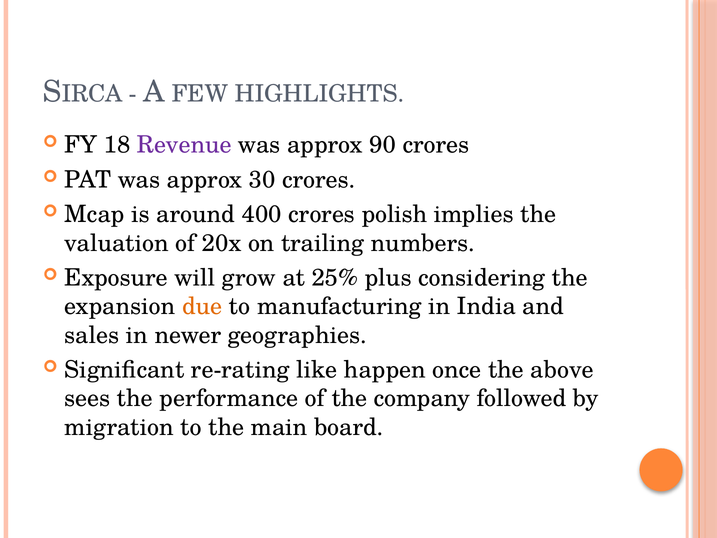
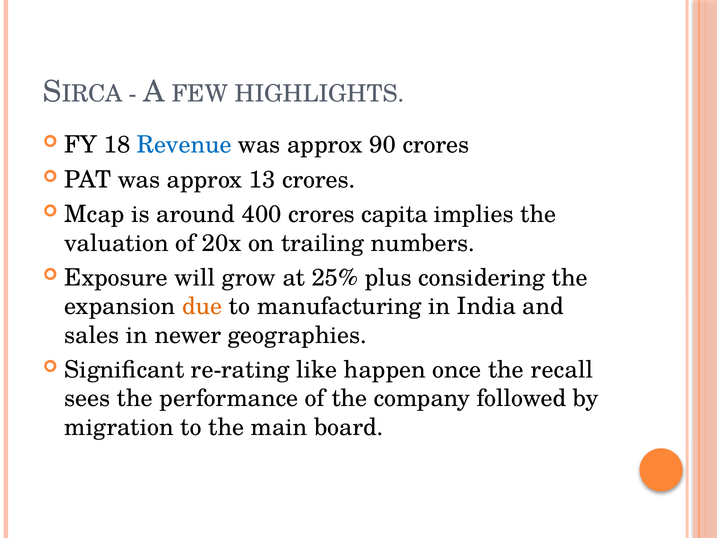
Revenue colour: purple -> blue
30: 30 -> 13
polish: polish -> capita
above: above -> recall
